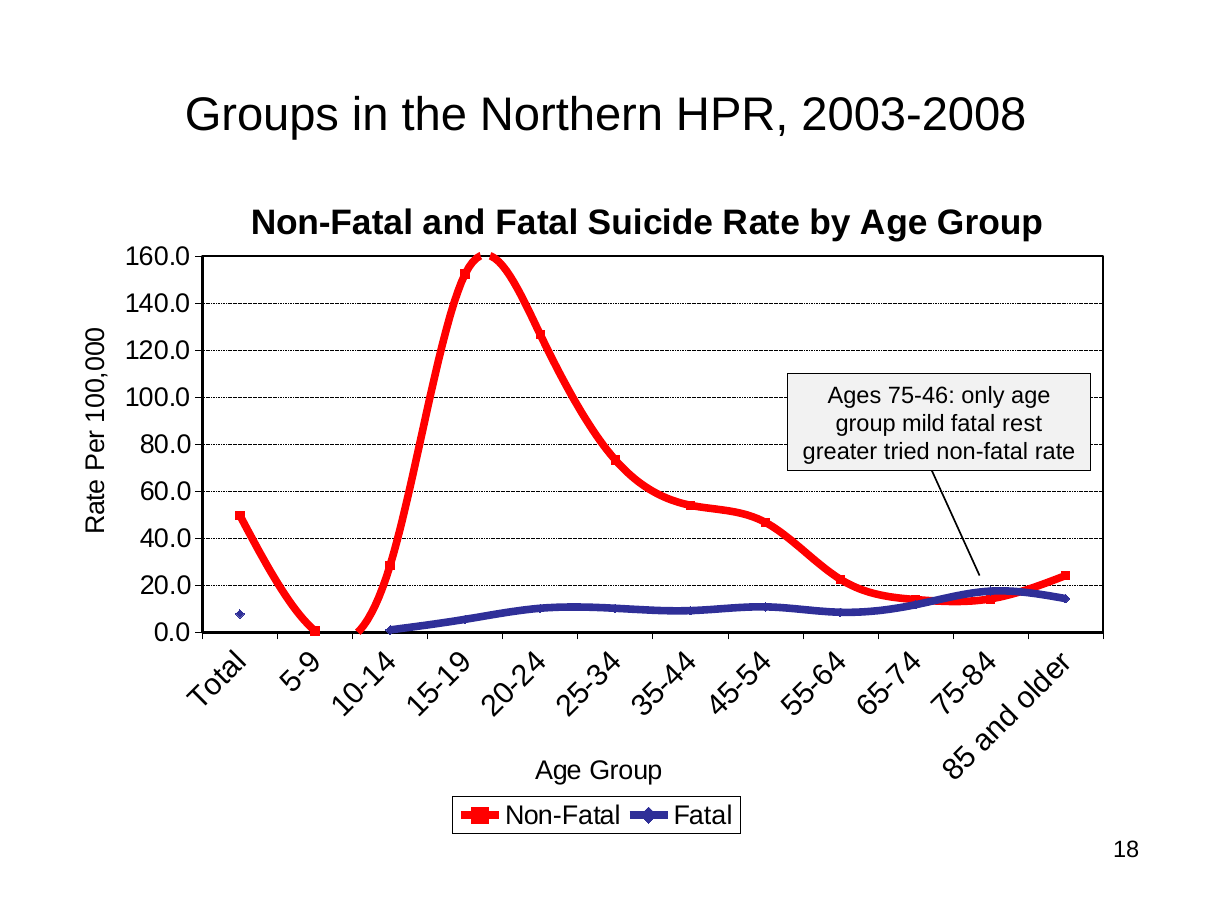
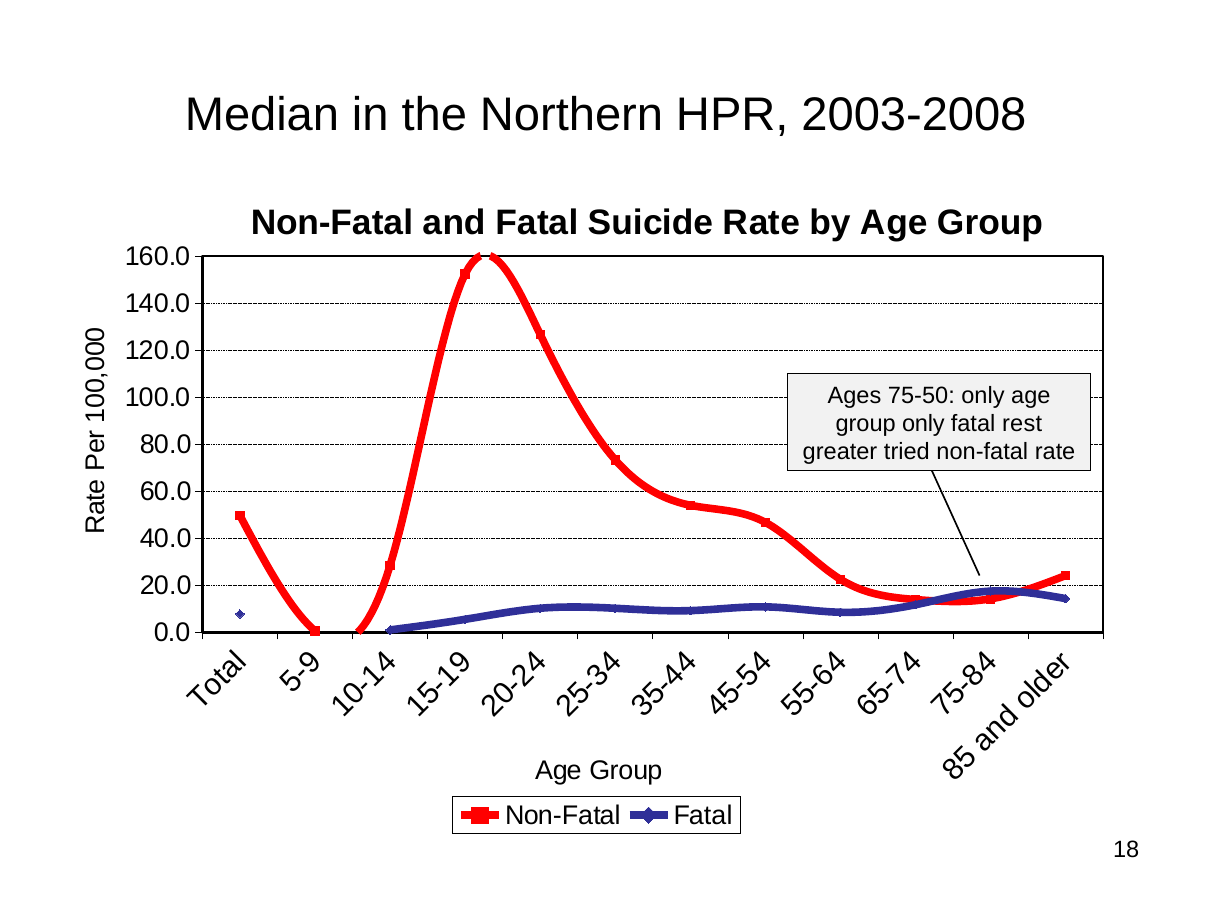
Groups: Groups -> Median
75-46: 75-46 -> 75-50
group mild: mild -> only
